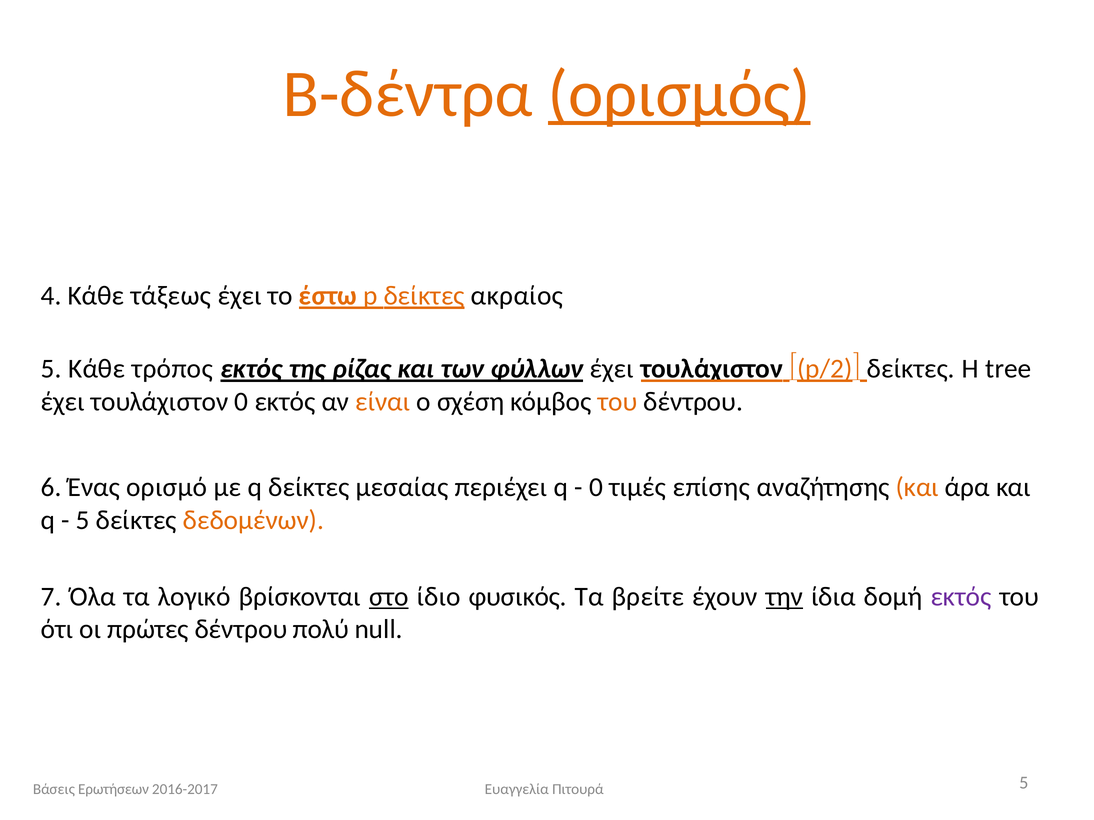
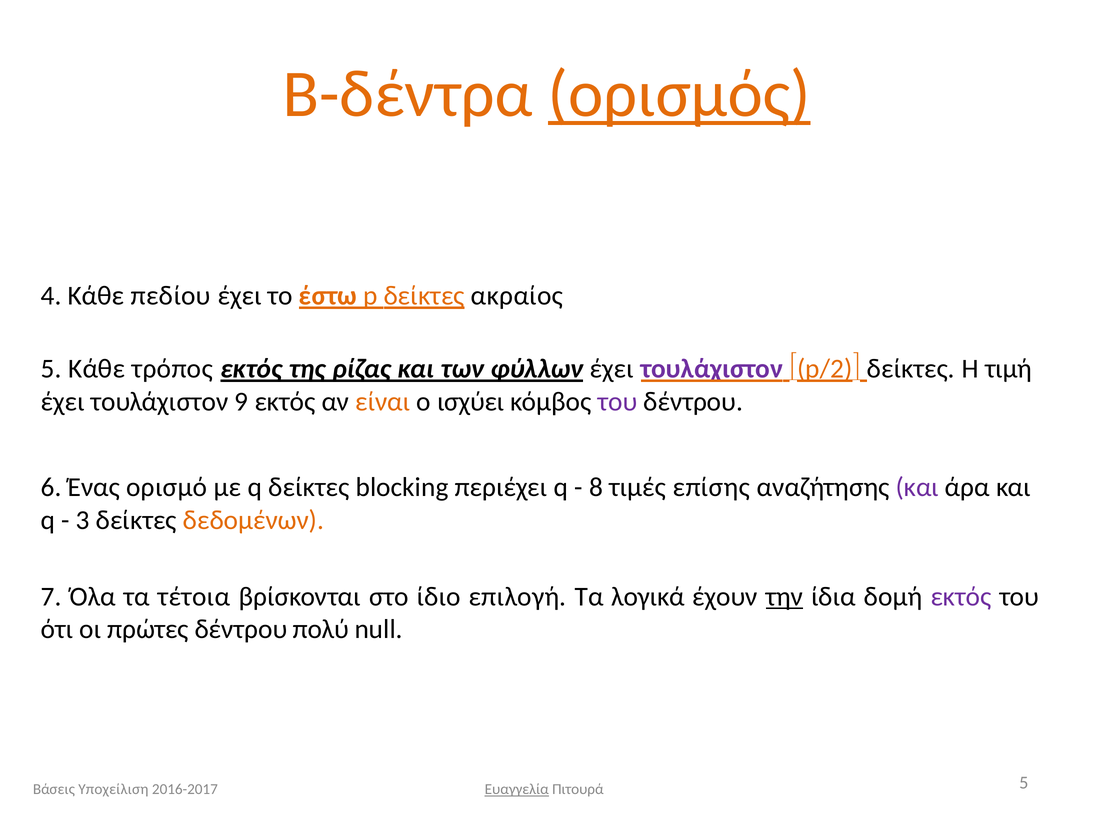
τάξεως: τάξεως -> πεδίου
τουλάχιστον at (712, 369) colour: black -> purple
tree: tree -> τιμή
τουλάχιστον 0: 0 -> 9
σχέση: σχέση -> ισχύει
του at (617, 402) colour: orange -> purple
μεσαίας: μεσαίας -> blocking
0 at (596, 487): 0 -> 8
και at (917, 487) colour: orange -> purple
5 at (83, 520): 5 -> 3
λογικό: λογικό -> τέτοια
στο underline: present -> none
φυσικός: φυσικός -> επιλογή
βρείτε: βρείτε -> λογικά
Ερωτήσεων: Ερωτήσεων -> Υποχείλιση
Ευαγγελία underline: none -> present
